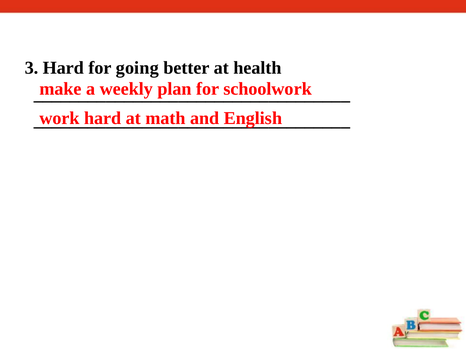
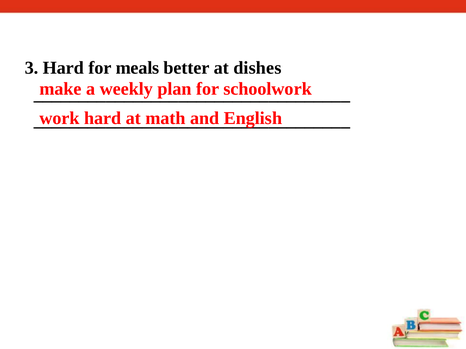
going: going -> meals
health: health -> dishes
